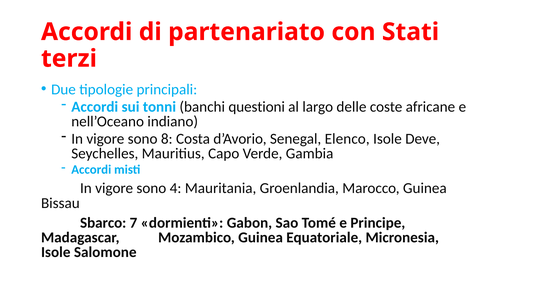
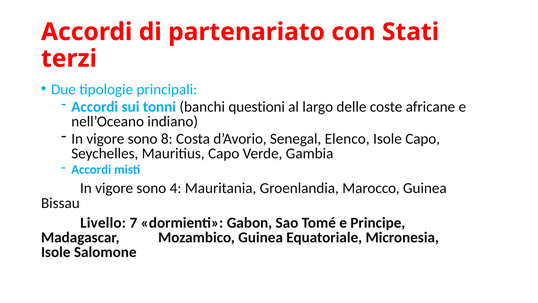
Isole Deve: Deve -> Capo
Sbarco: Sbarco -> Livello
